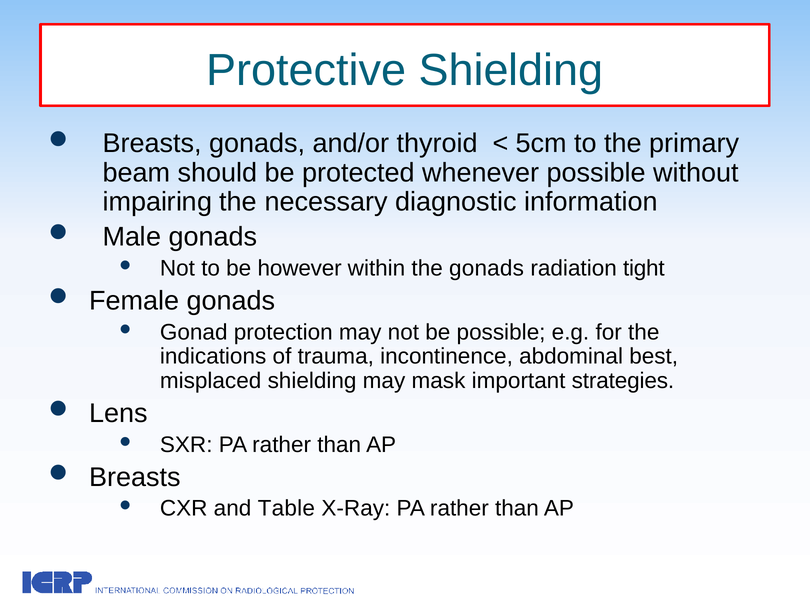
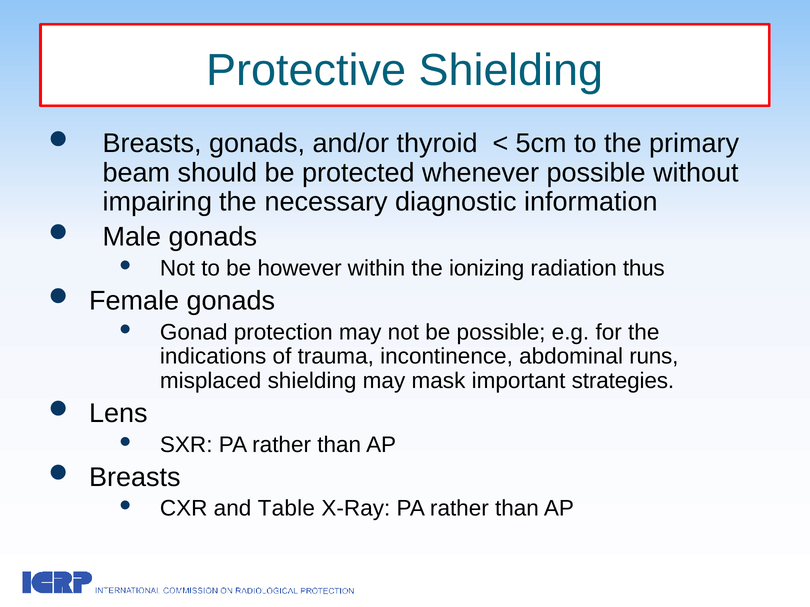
the gonads: gonads -> ionizing
tight: tight -> thus
best: best -> runs
